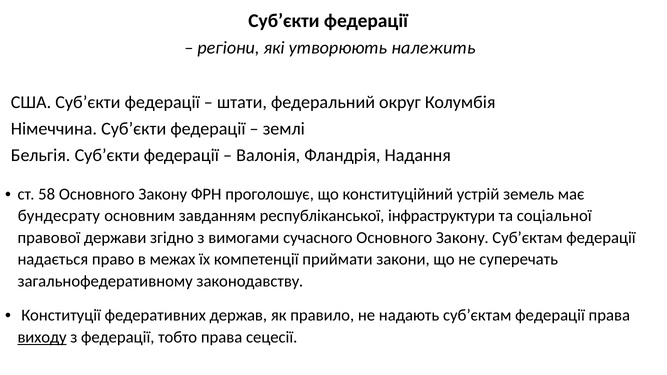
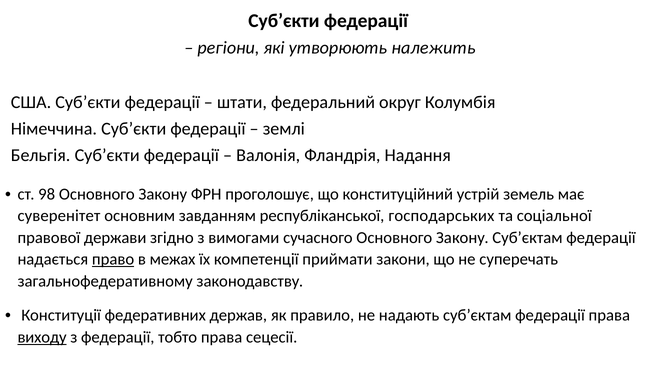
58: 58 -> 98
бундесрату: бундесрату -> суверенітет
інфраструктури: інфраструктури -> господарських
право underline: none -> present
